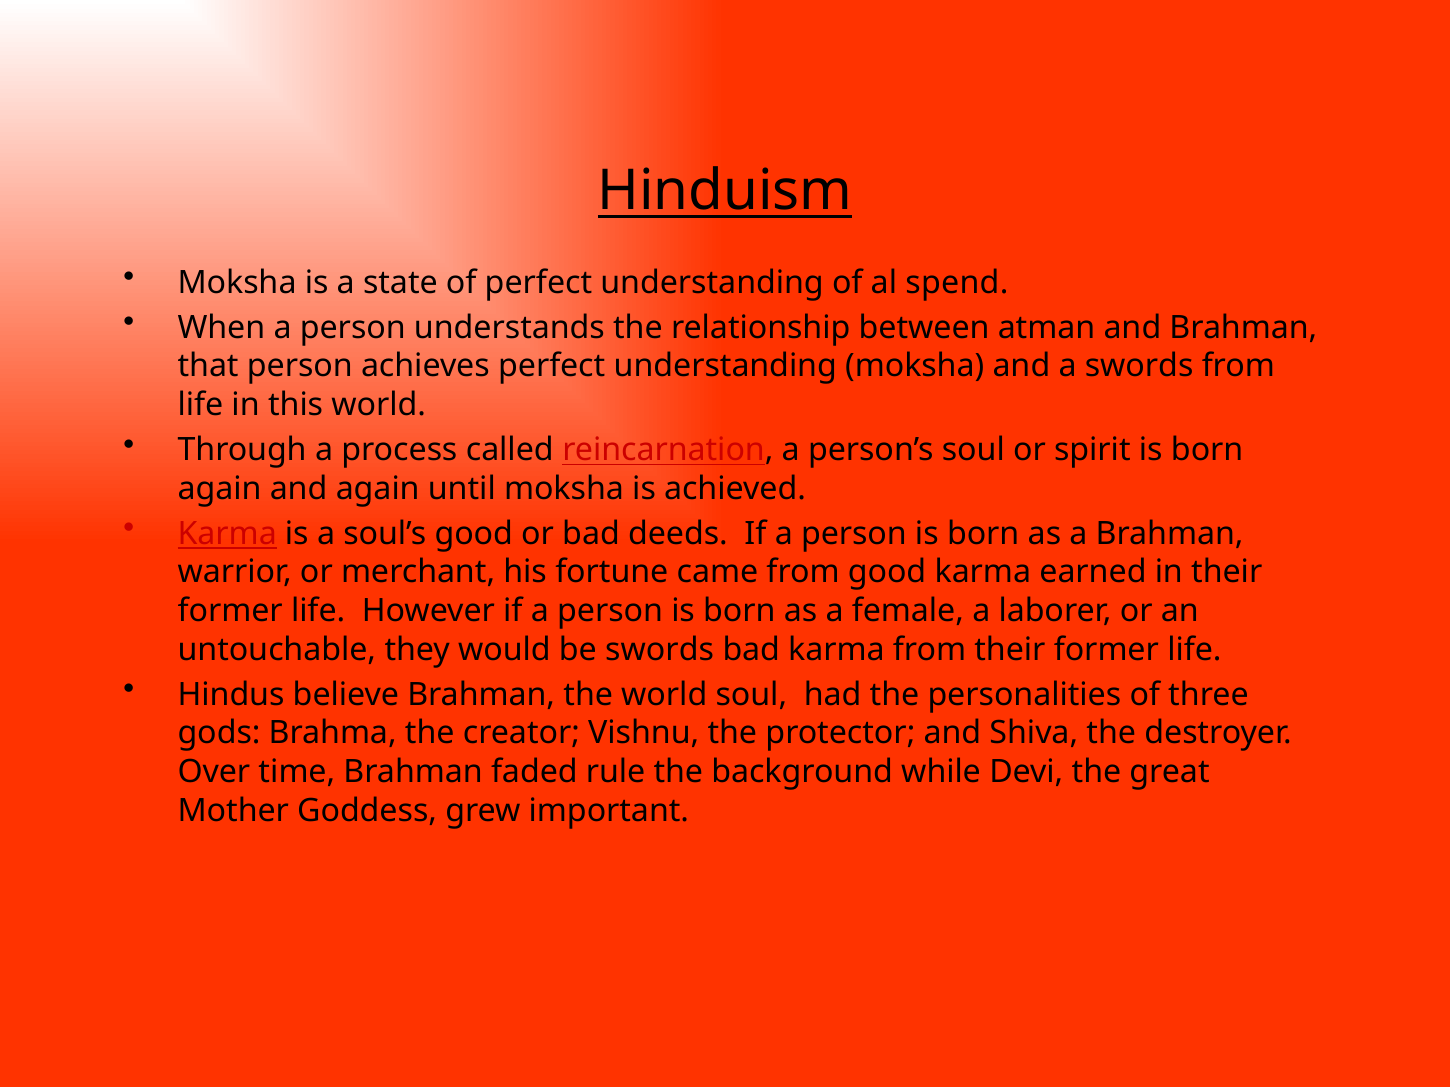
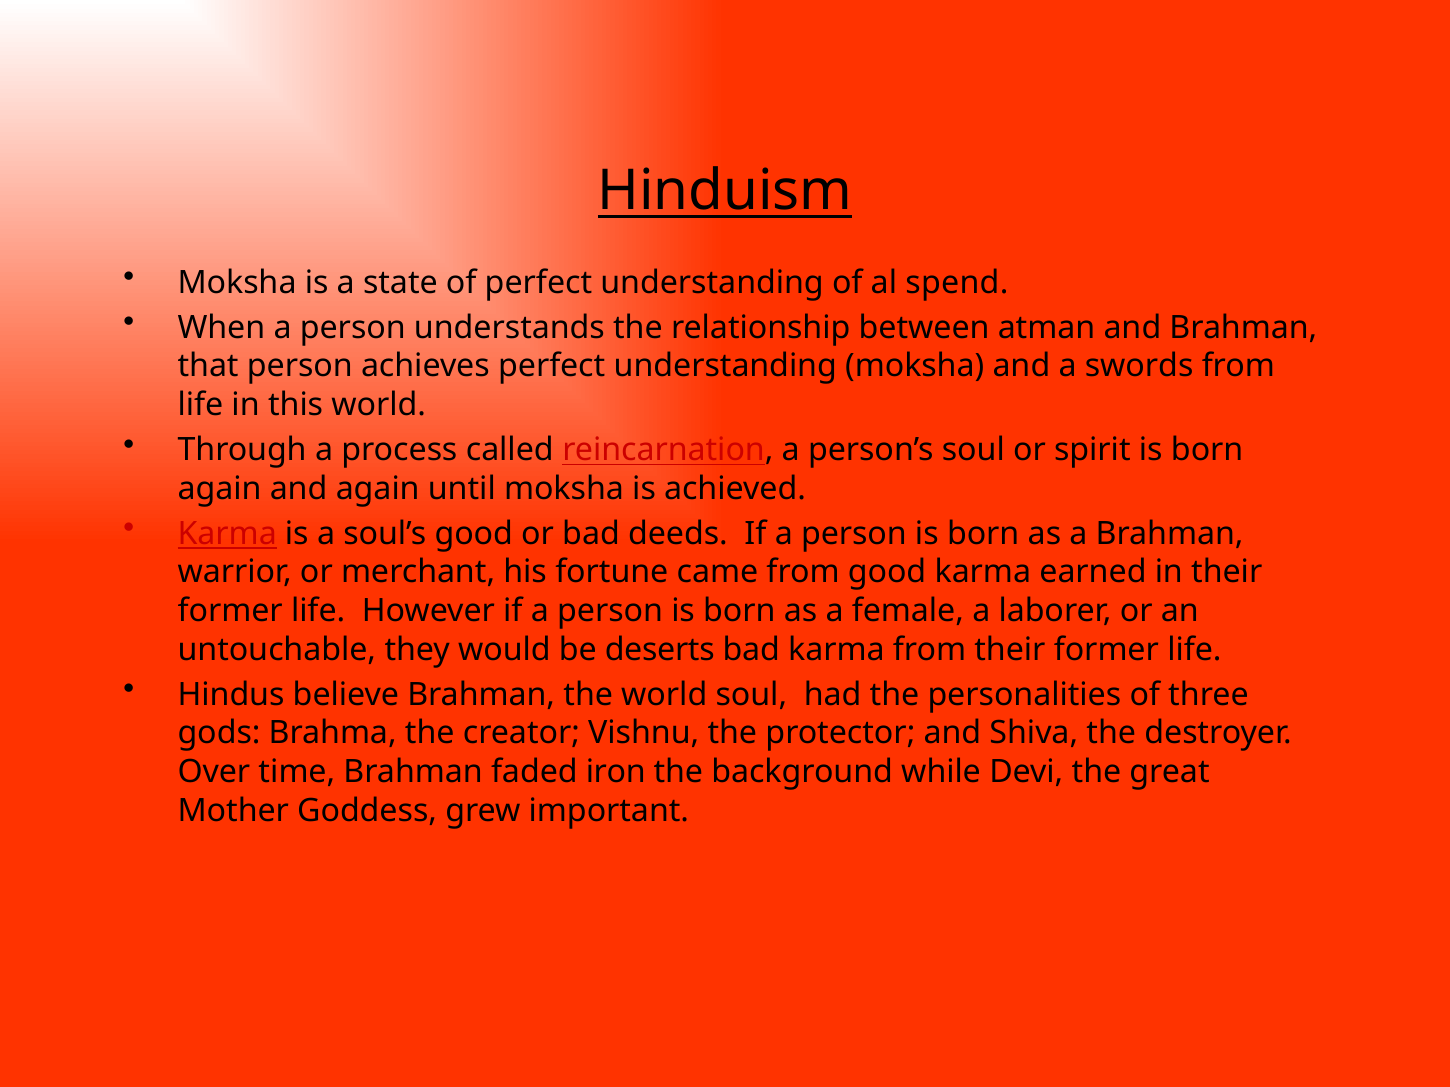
be swords: swords -> deserts
rule: rule -> iron
